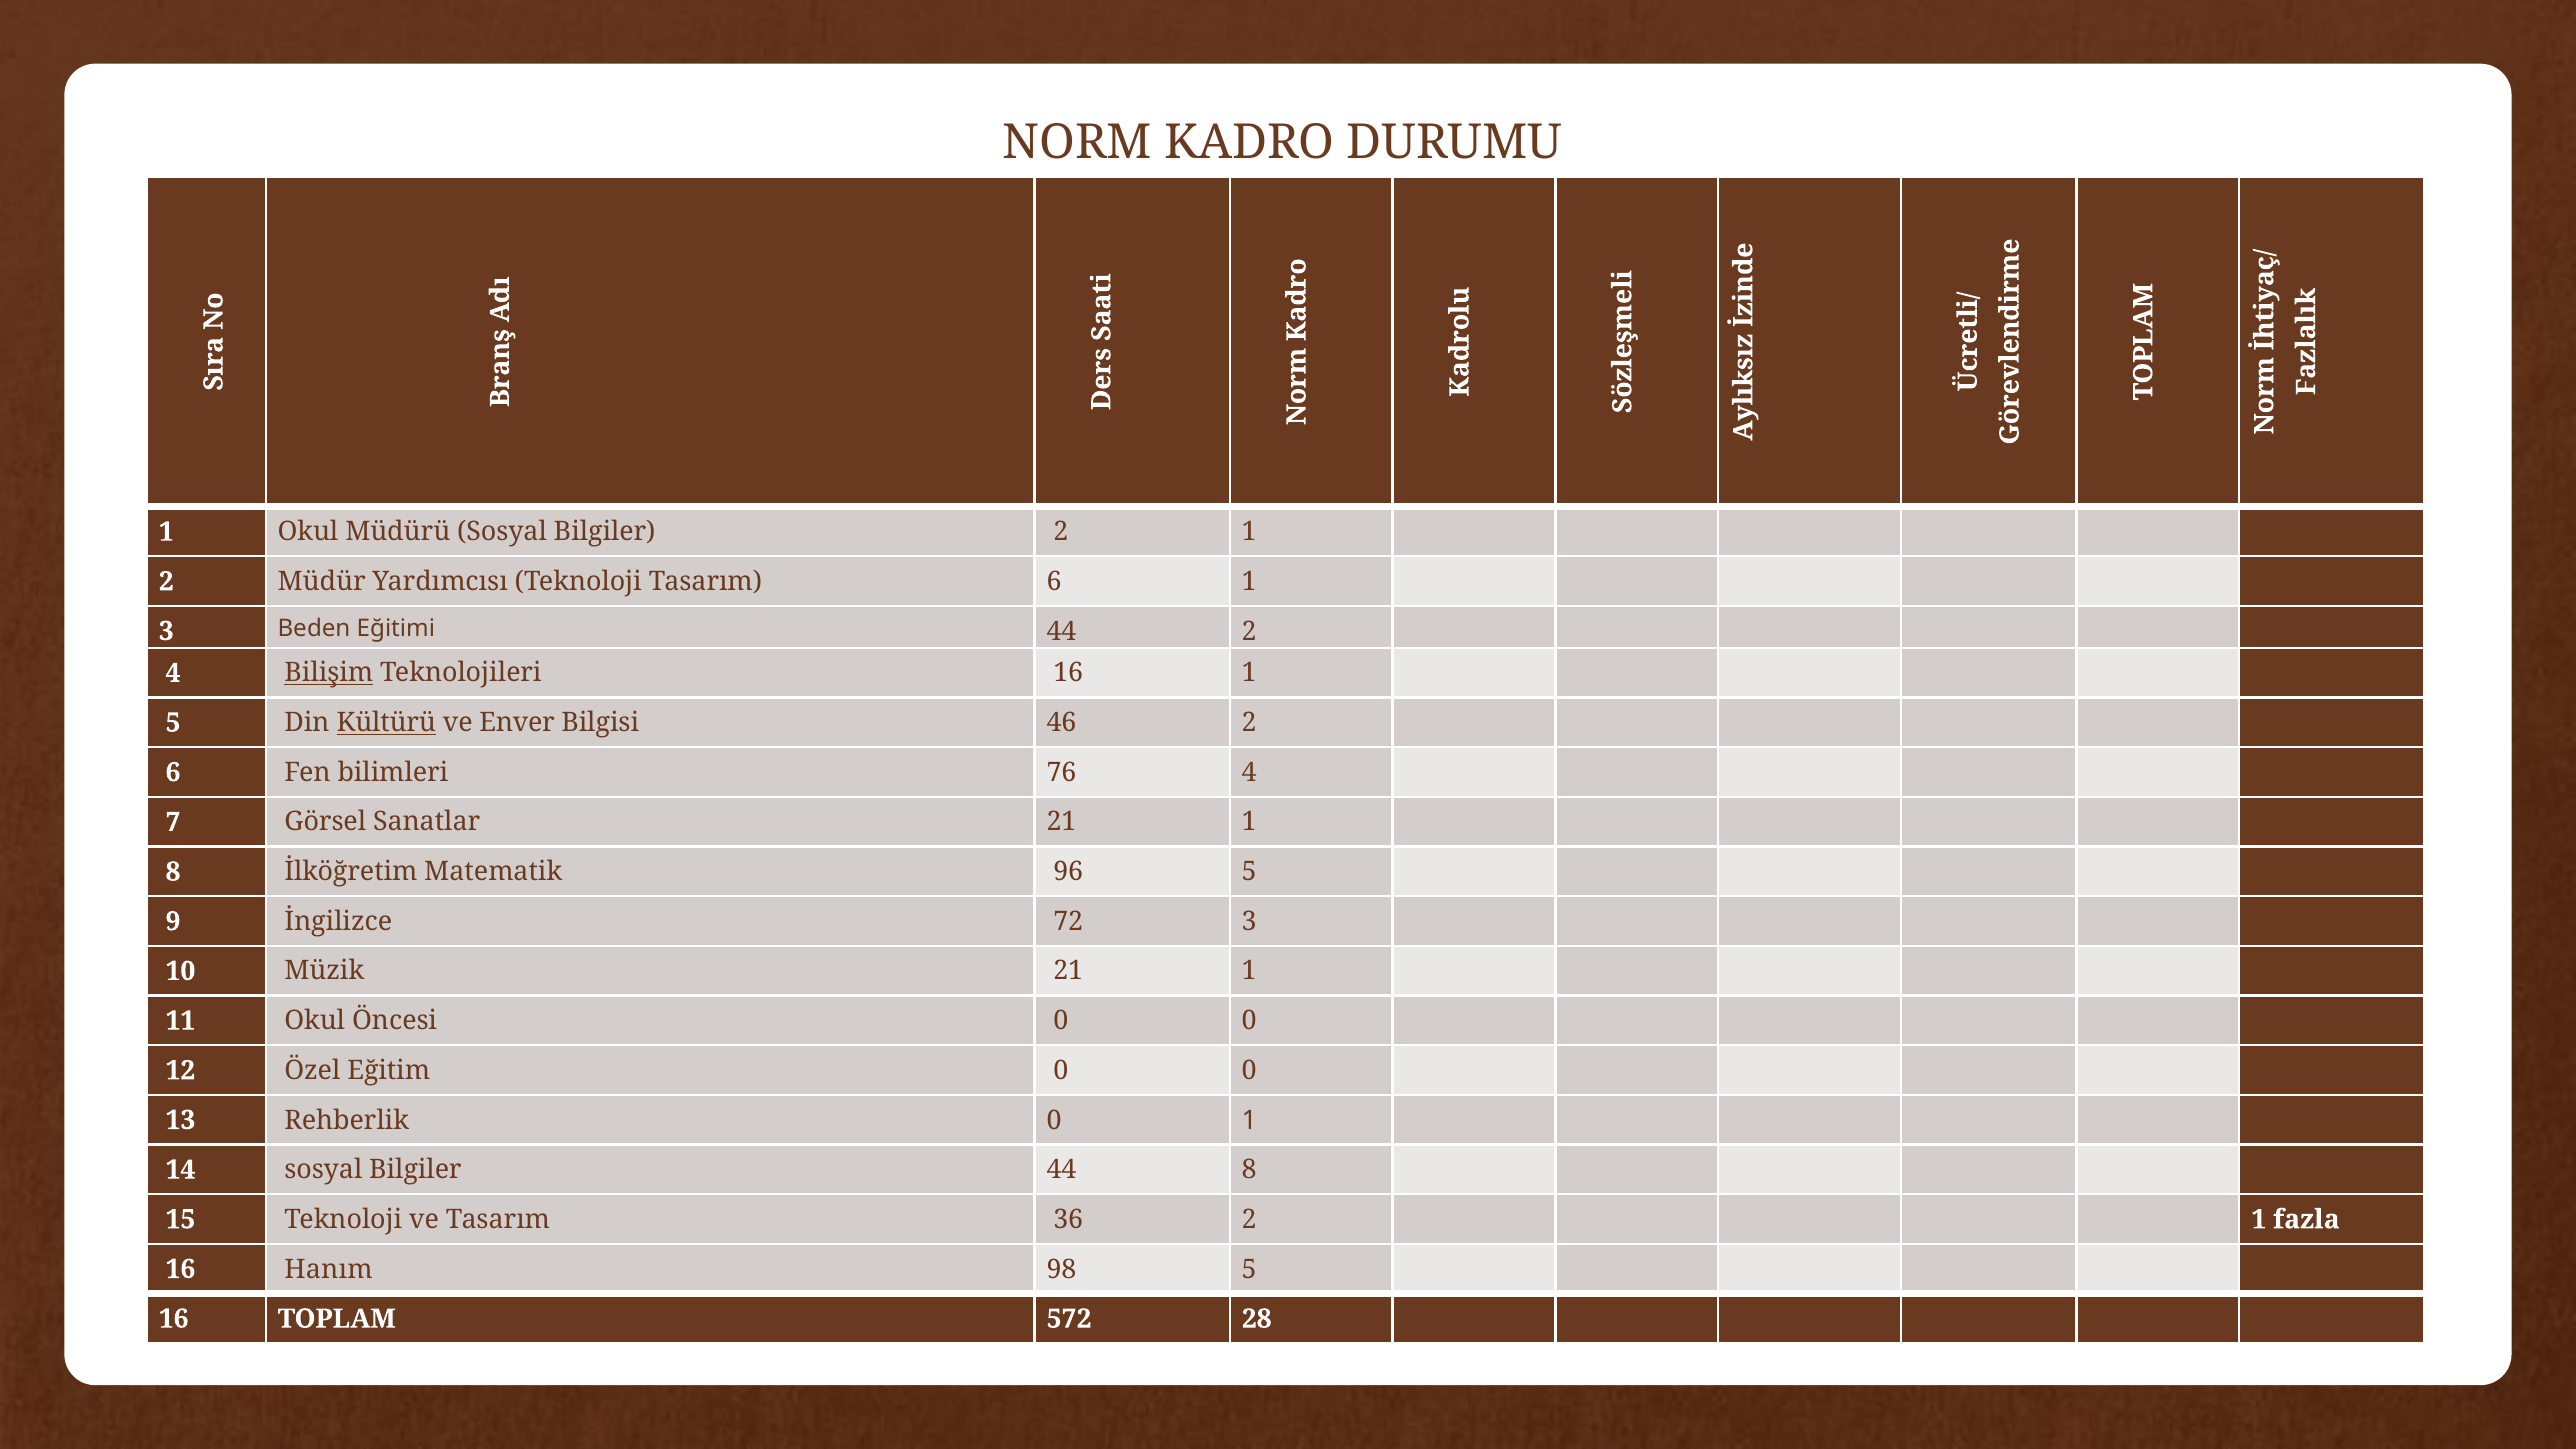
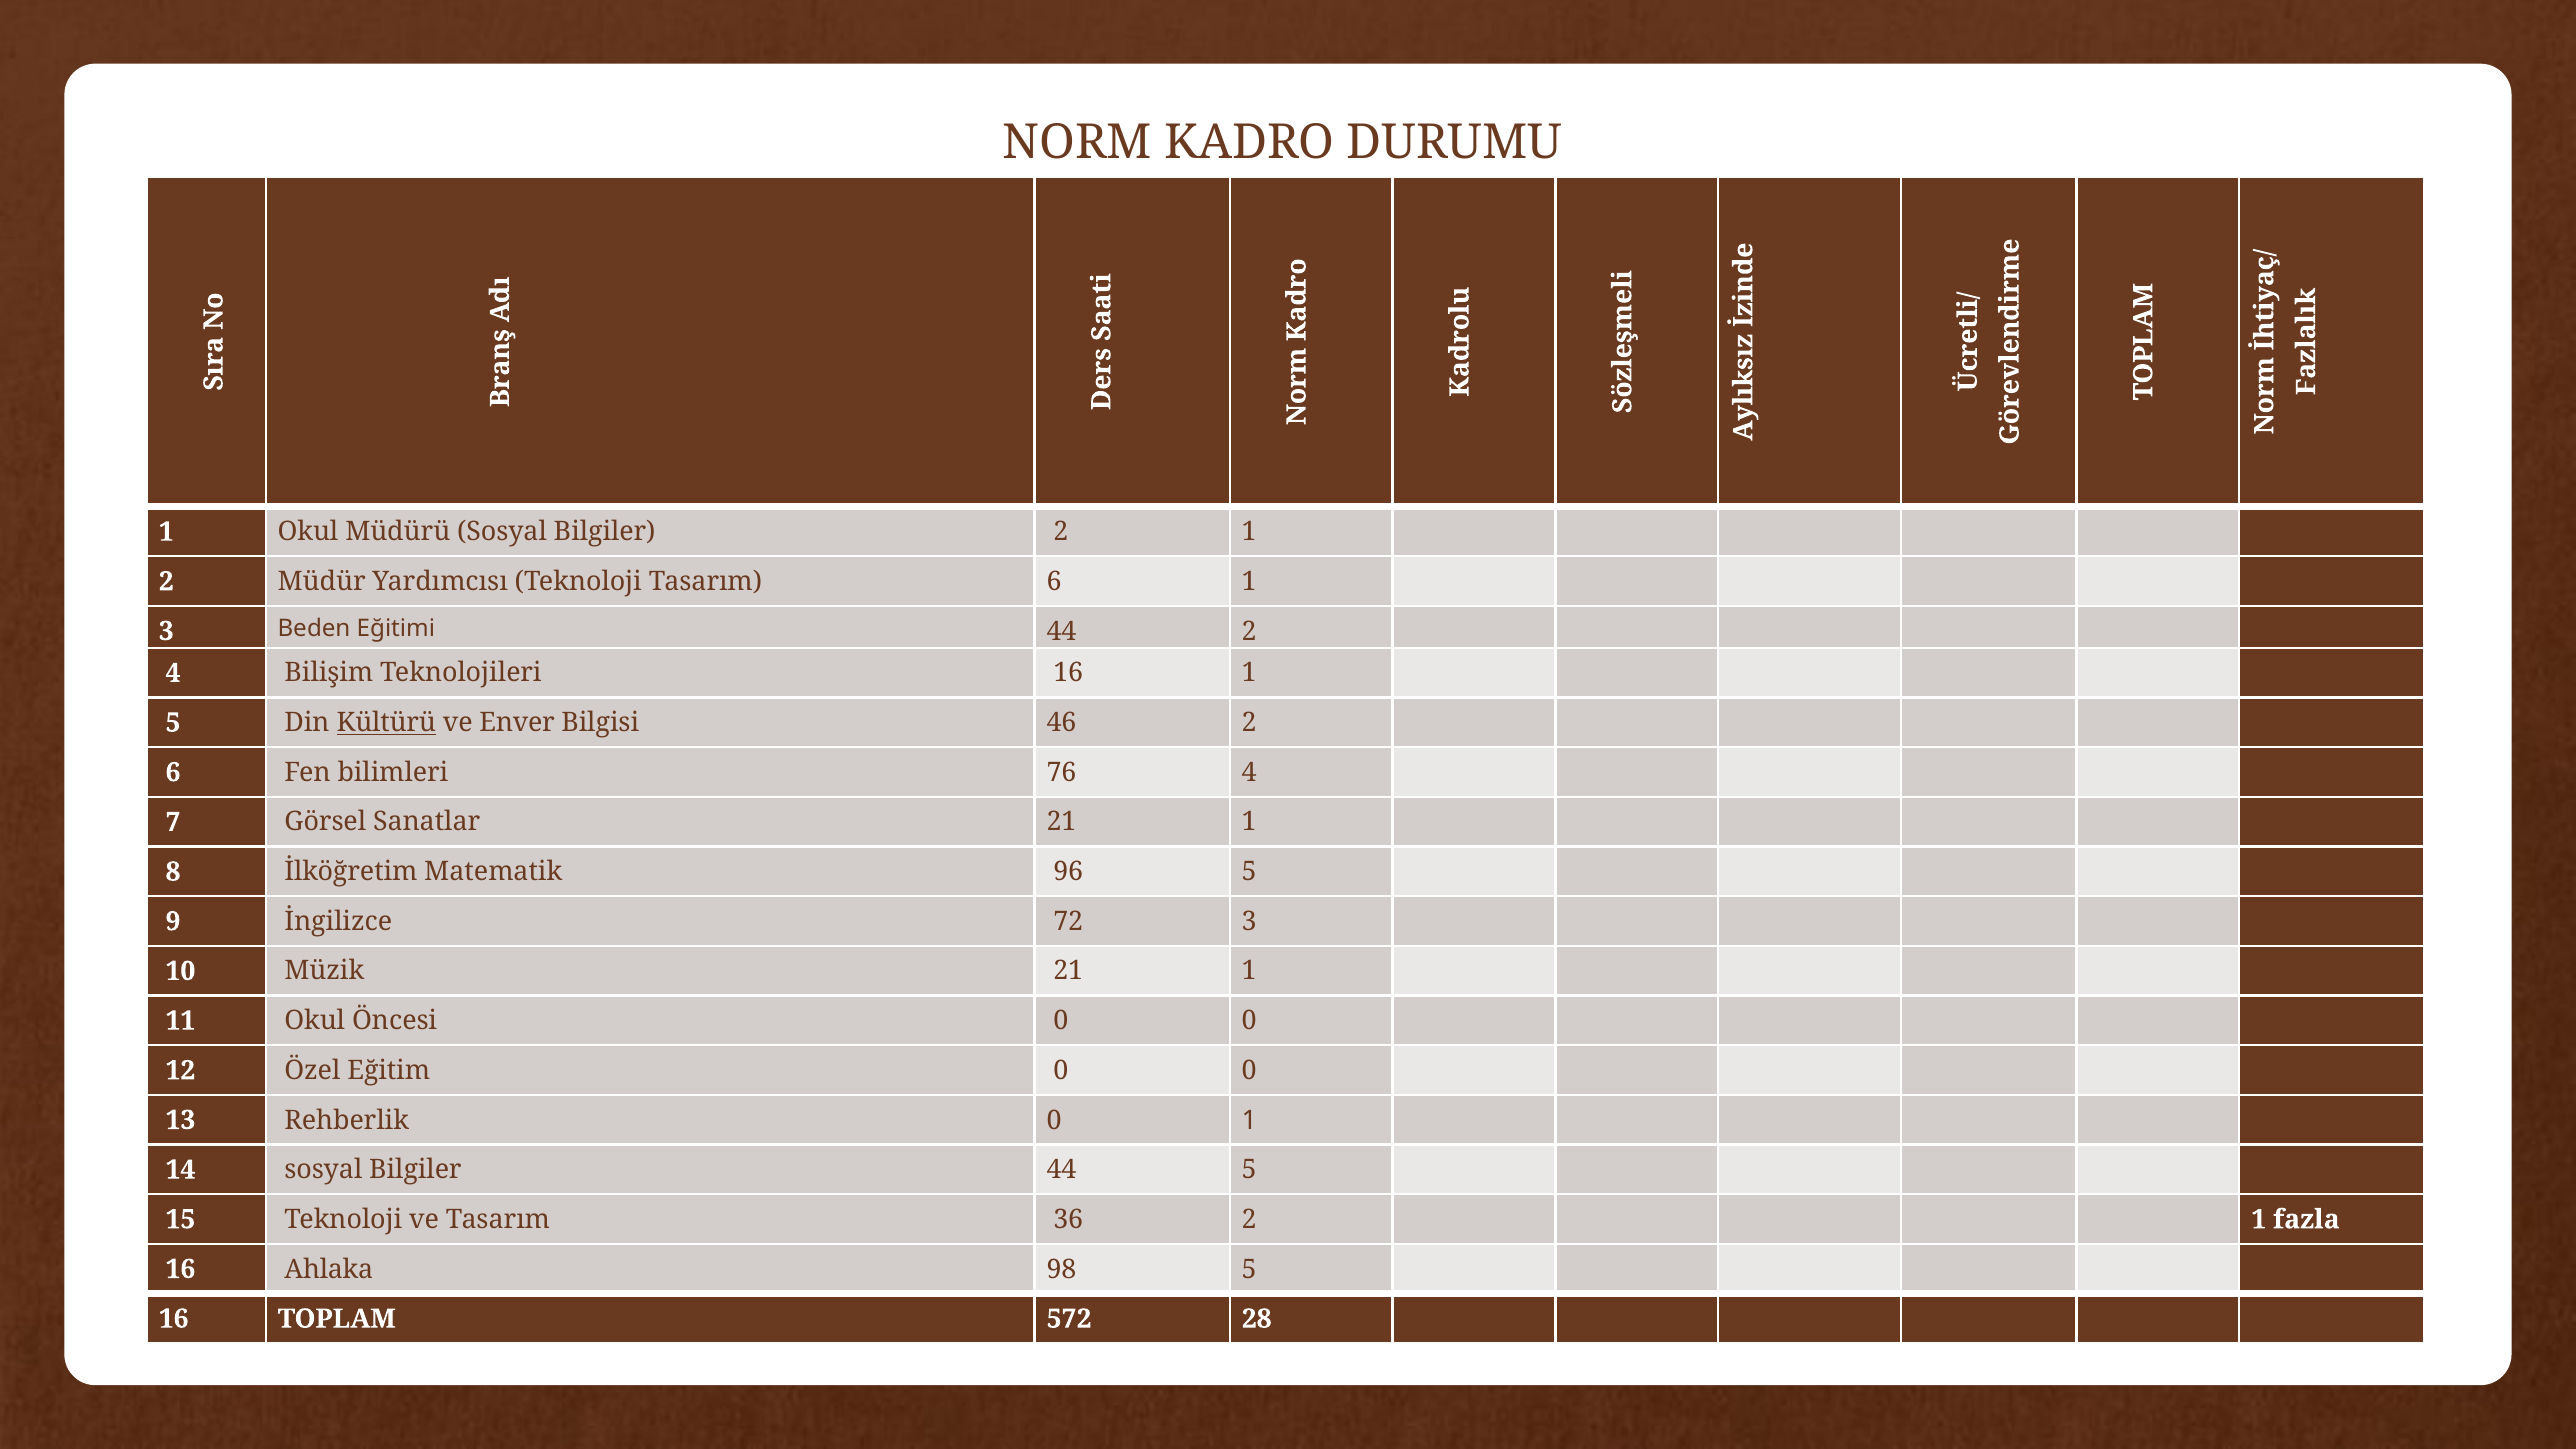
Bilişim underline: present -> none
44 8: 8 -> 5
Hanım: Hanım -> Ahlaka
